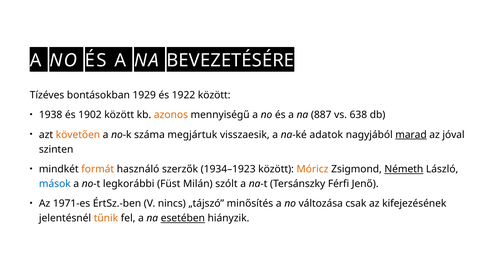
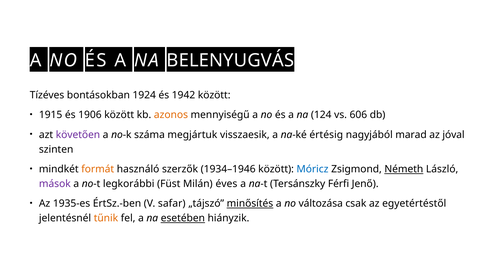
BEVEZETÉSÉRE: BEVEZETÉSÉRE -> BELENYUGVÁS
1929: 1929 -> 1924
1922: 1922 -> 1942
1938: 1938 -> 1915
1902: 1902 -> 1906
887: 887 -> 124
638: 638 -> 606
követően colour: orange -> purple
adatok: adatok -> értésig
marad underline: present -> none
1934–1923: 1934–1923 -> 1934–1946
Móricz colour: orange -> blue
mások colour: blue -> purple
szólt: szólt -> éves
1971-es: 1971-es -> 1935-es
nincs: nincs -> safar
minősítés underline: none -> present
kifejezésének: kifejezésének -> egyetértéstől
